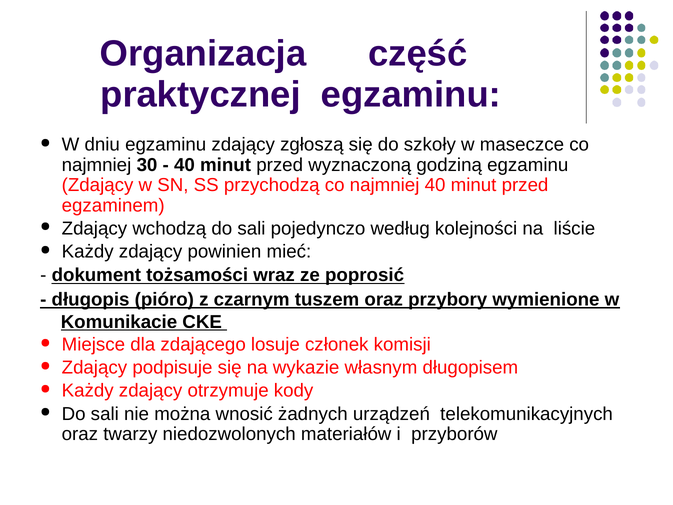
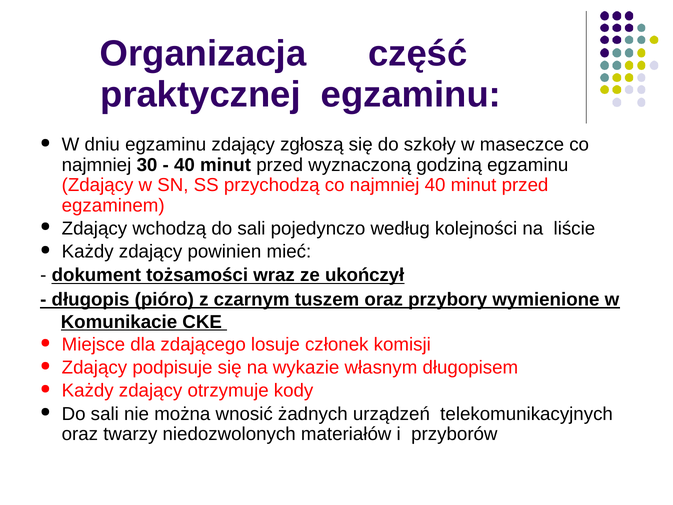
poprosić: poprosić -> ukończył
